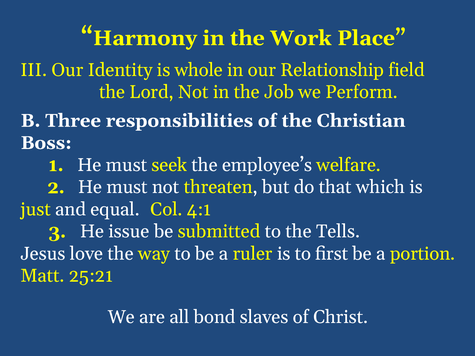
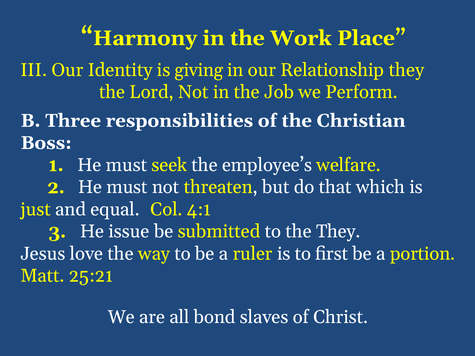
whole: whole -> giving
Relationship field: field -> they
the Tells: Tells -> They
